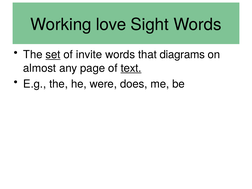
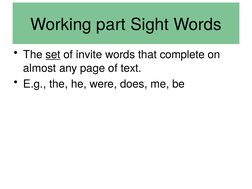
love: love -> part
diagrams: diagrams -> complete
text underline: present -> none
